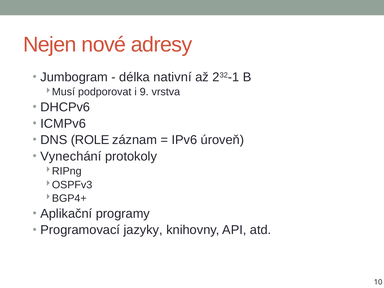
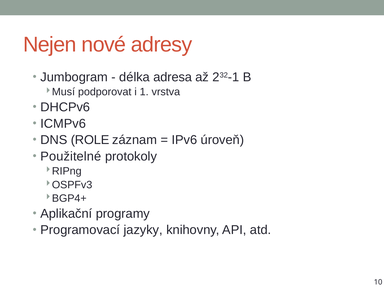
nativní: nativní -> adresa
9: 9 -> 1
Vynechání: Vynechání -> Použitelné
